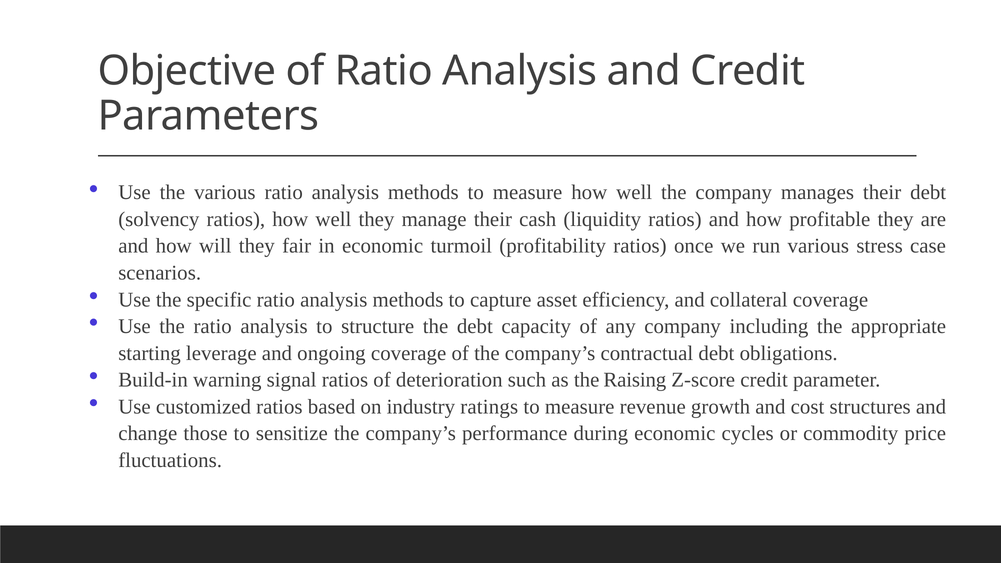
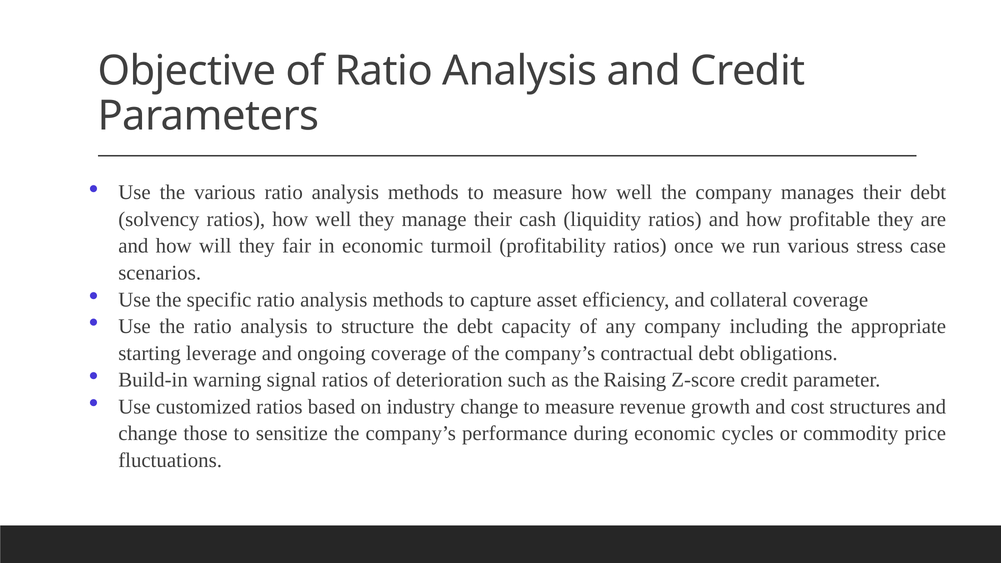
industry ratings: ratings -> change
